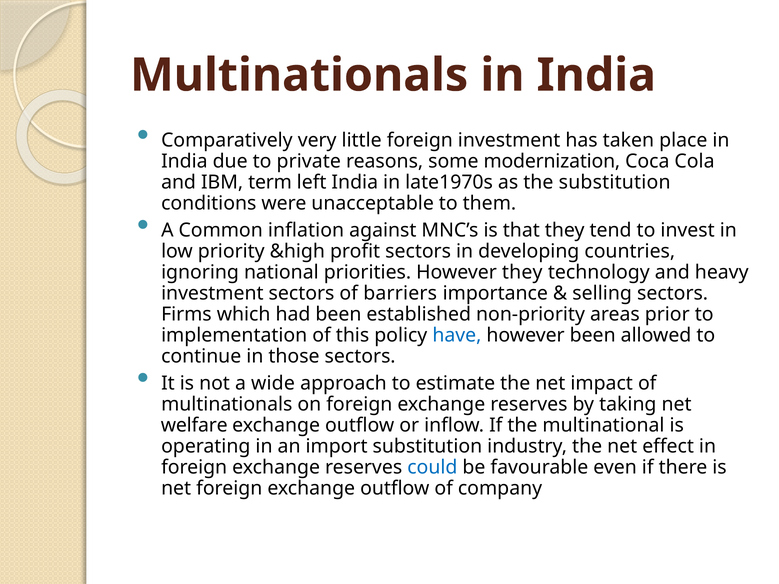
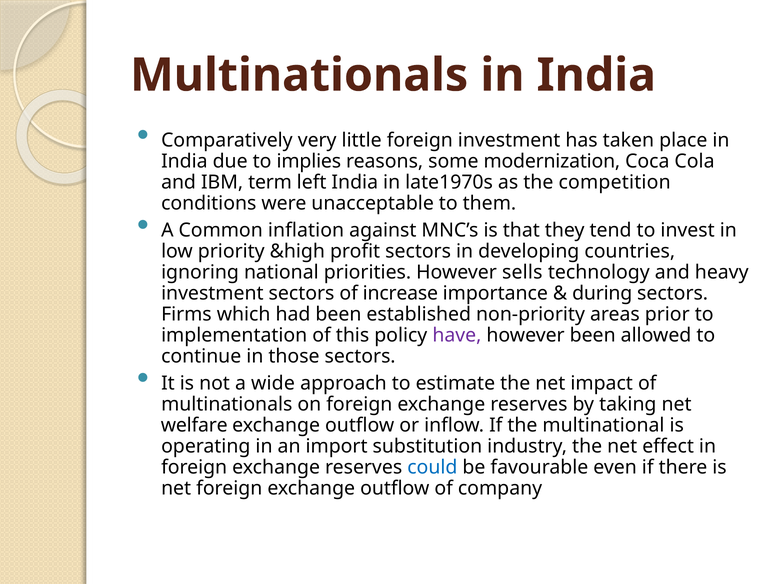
private: private -> implies
the substitution: substitution -> competition
However they: they -> sells
barriers: barriers -> increase
selling: selling -> during
have colour: blue -> purple
